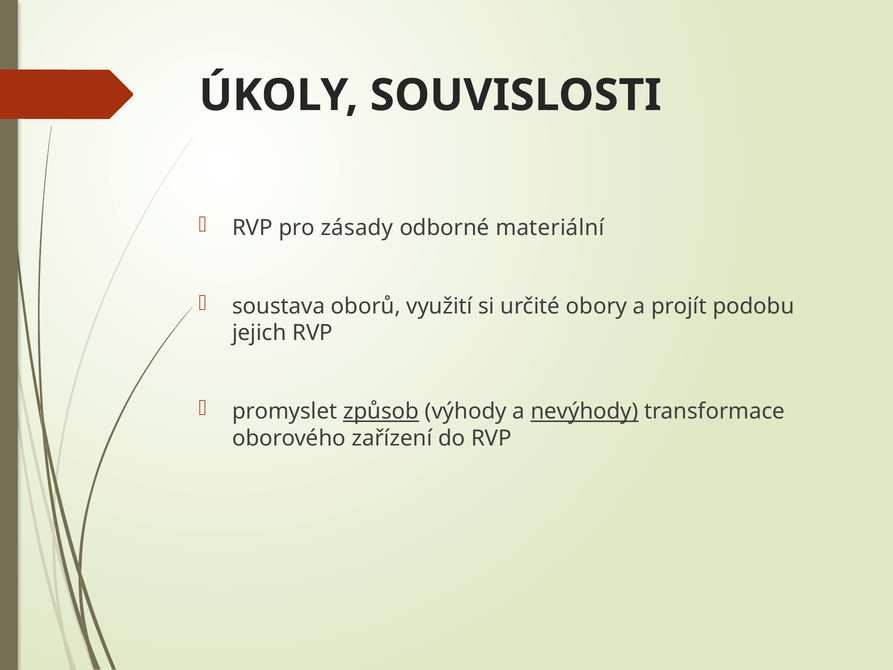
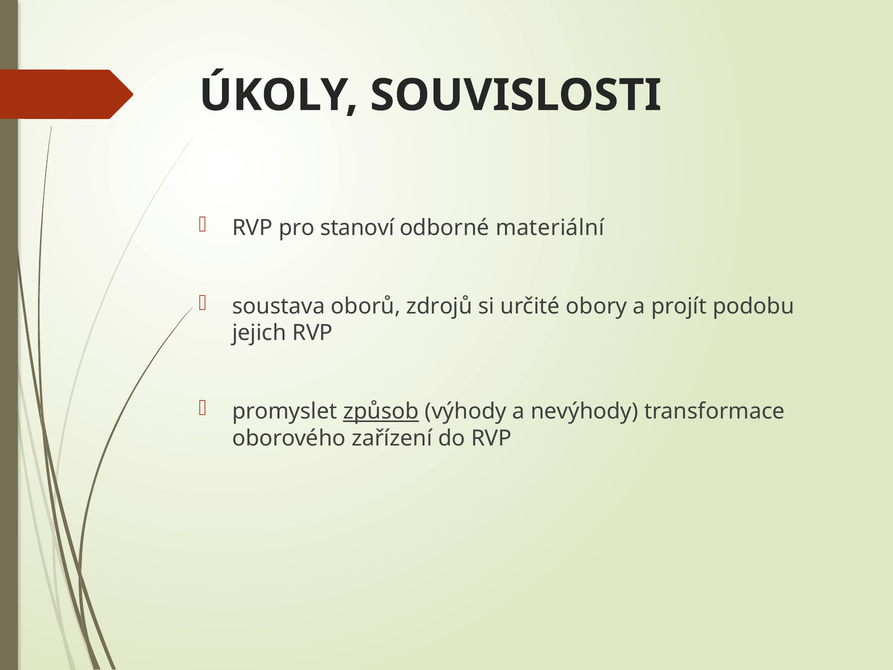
zásady: zásady -> stanoví
využití: využití -> zdrojů
nevýhody underline: present -> none
